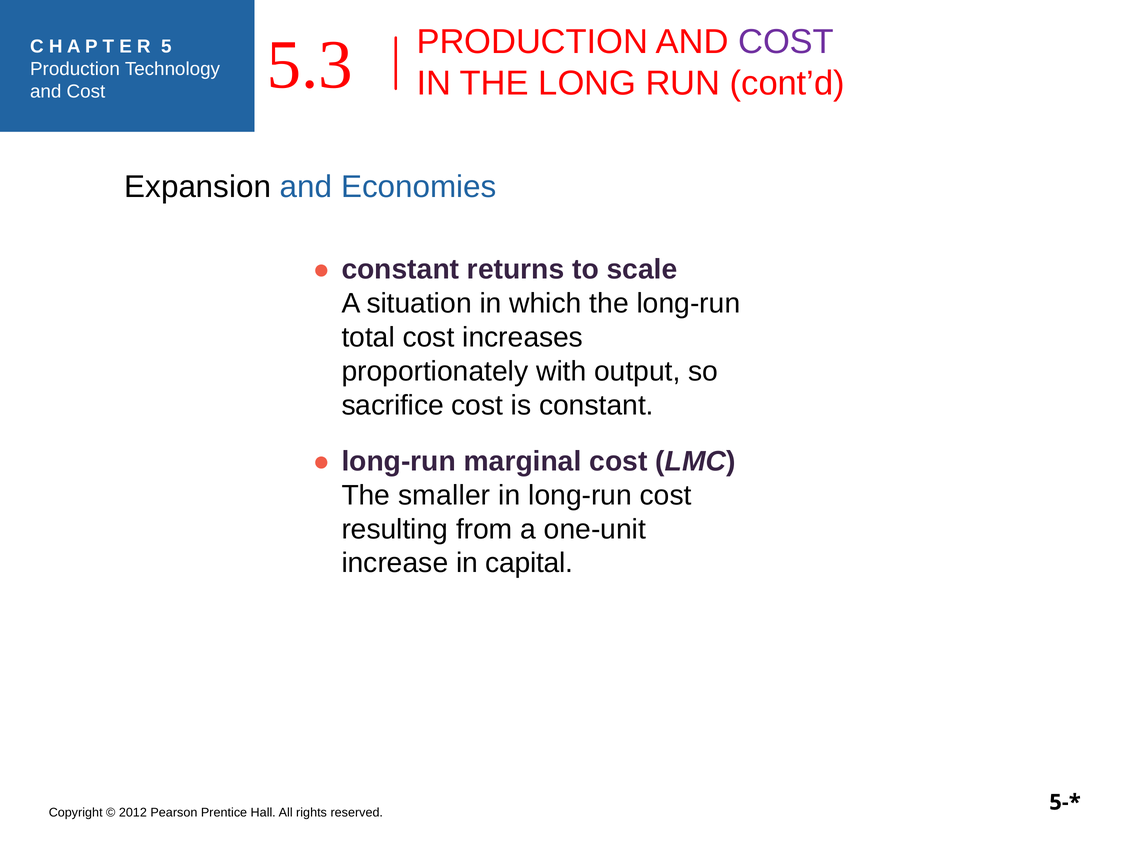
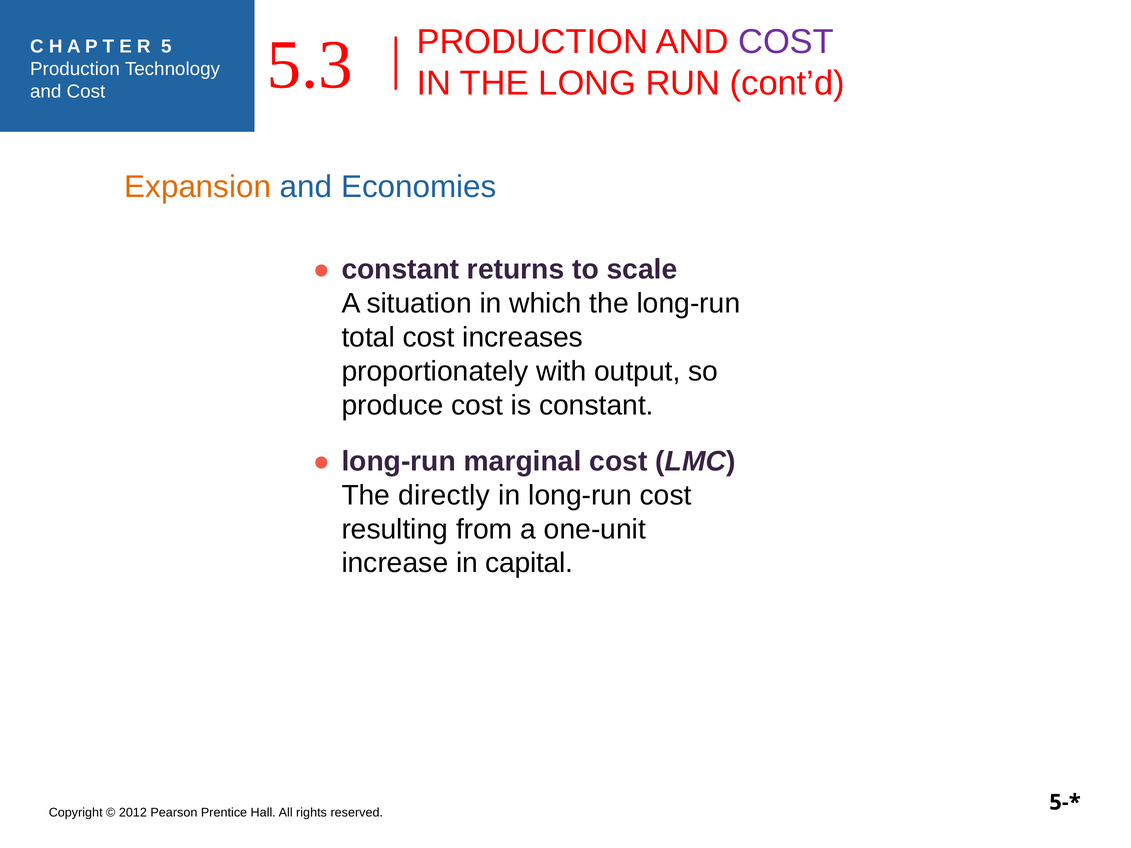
Expansion colour: black -> orange
sacrifice: sacrifice -> produce
smaller: smaller -> directly
